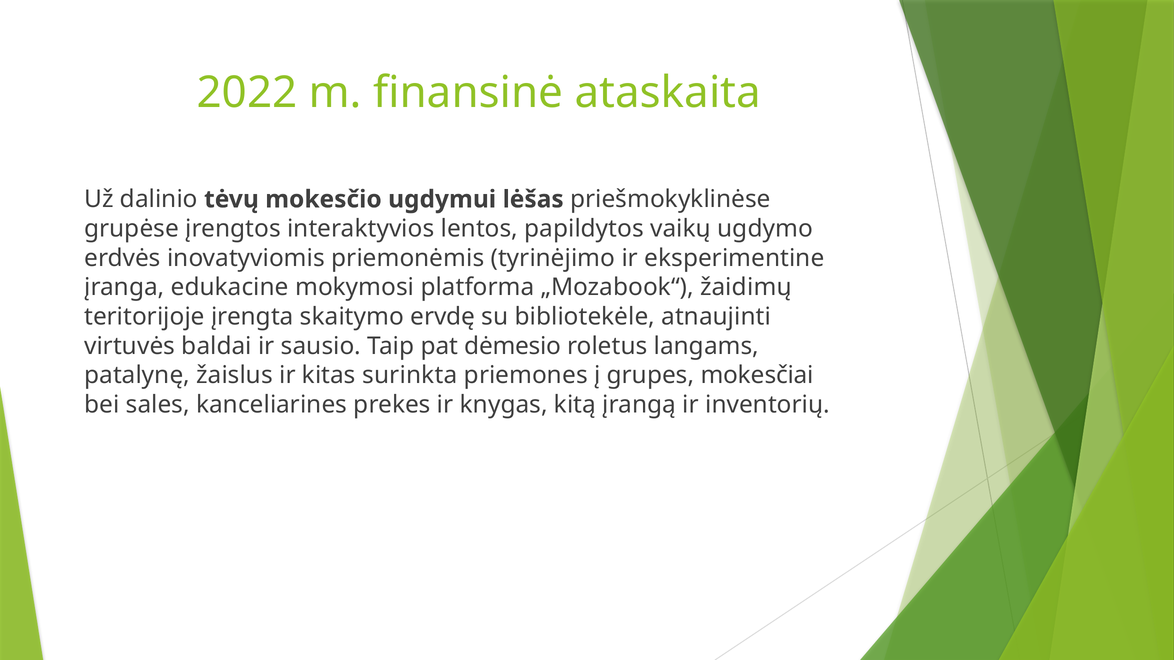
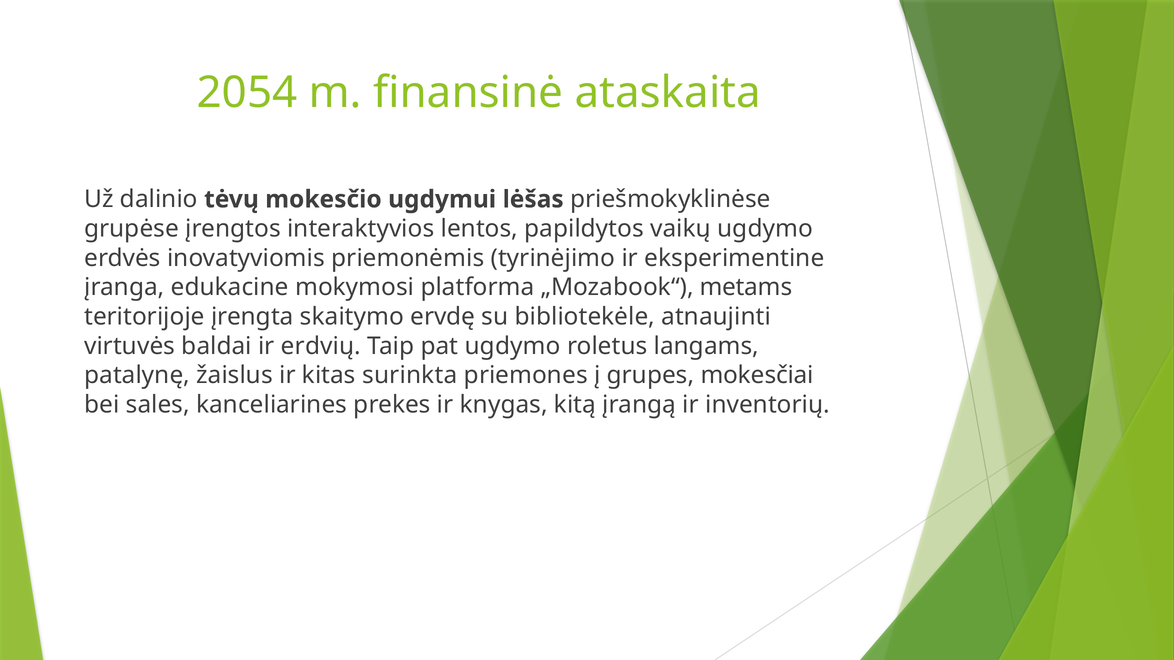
2022: 2022 -> 2054
žaidimų: žaidimų -> metams
sausio: sausio -> erdvių
pat dėmesio: dėmesio -> ugdymo
